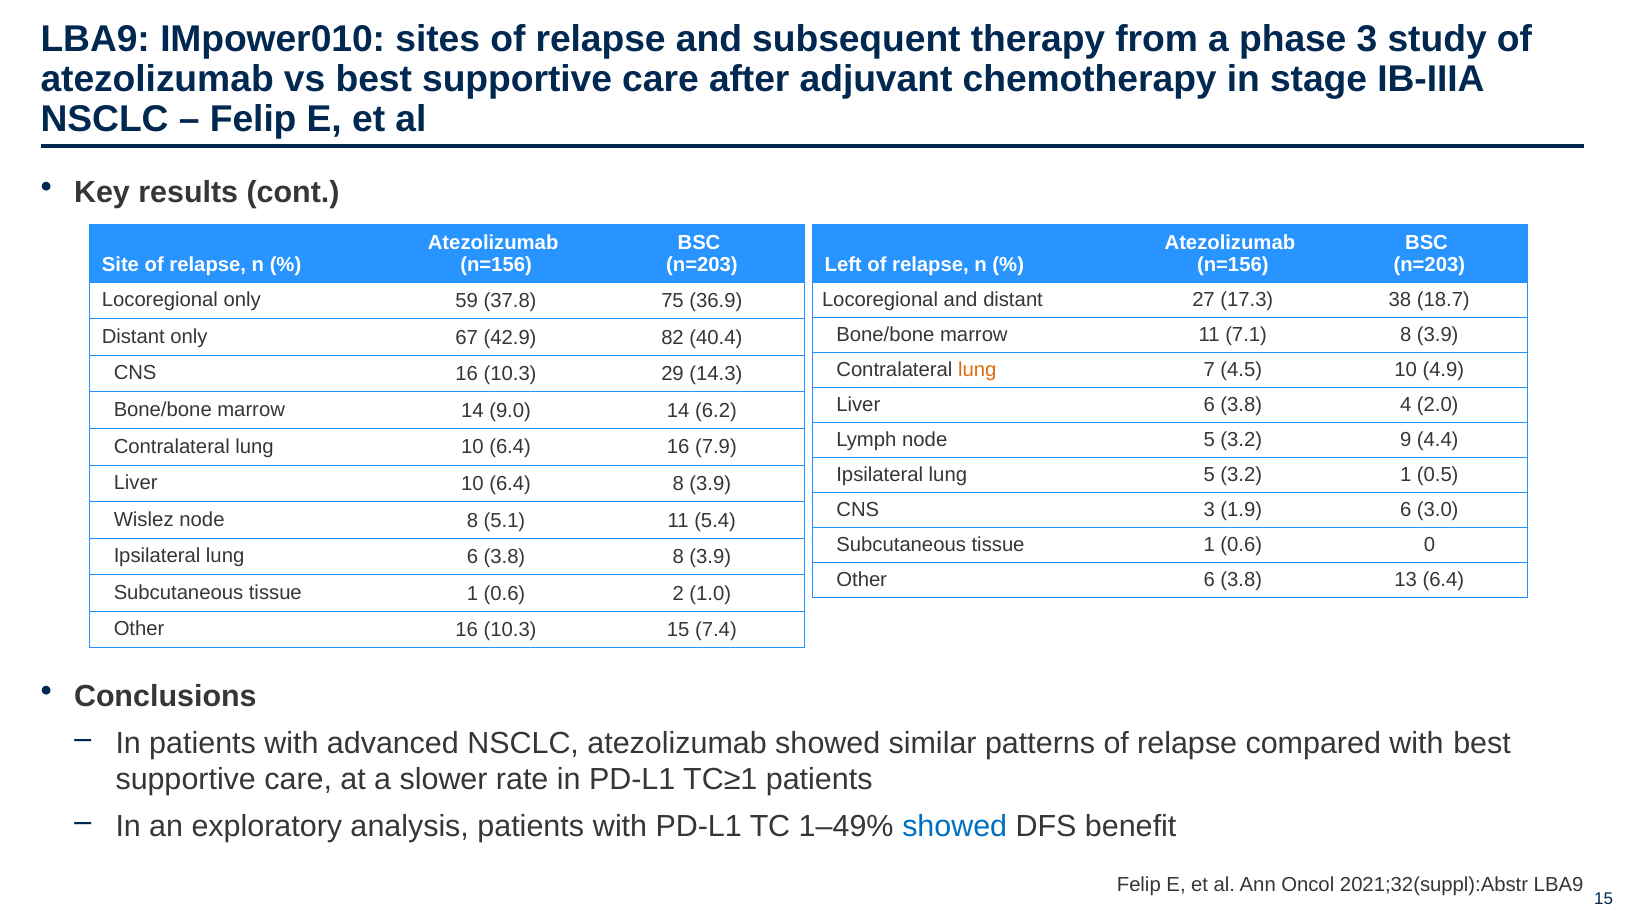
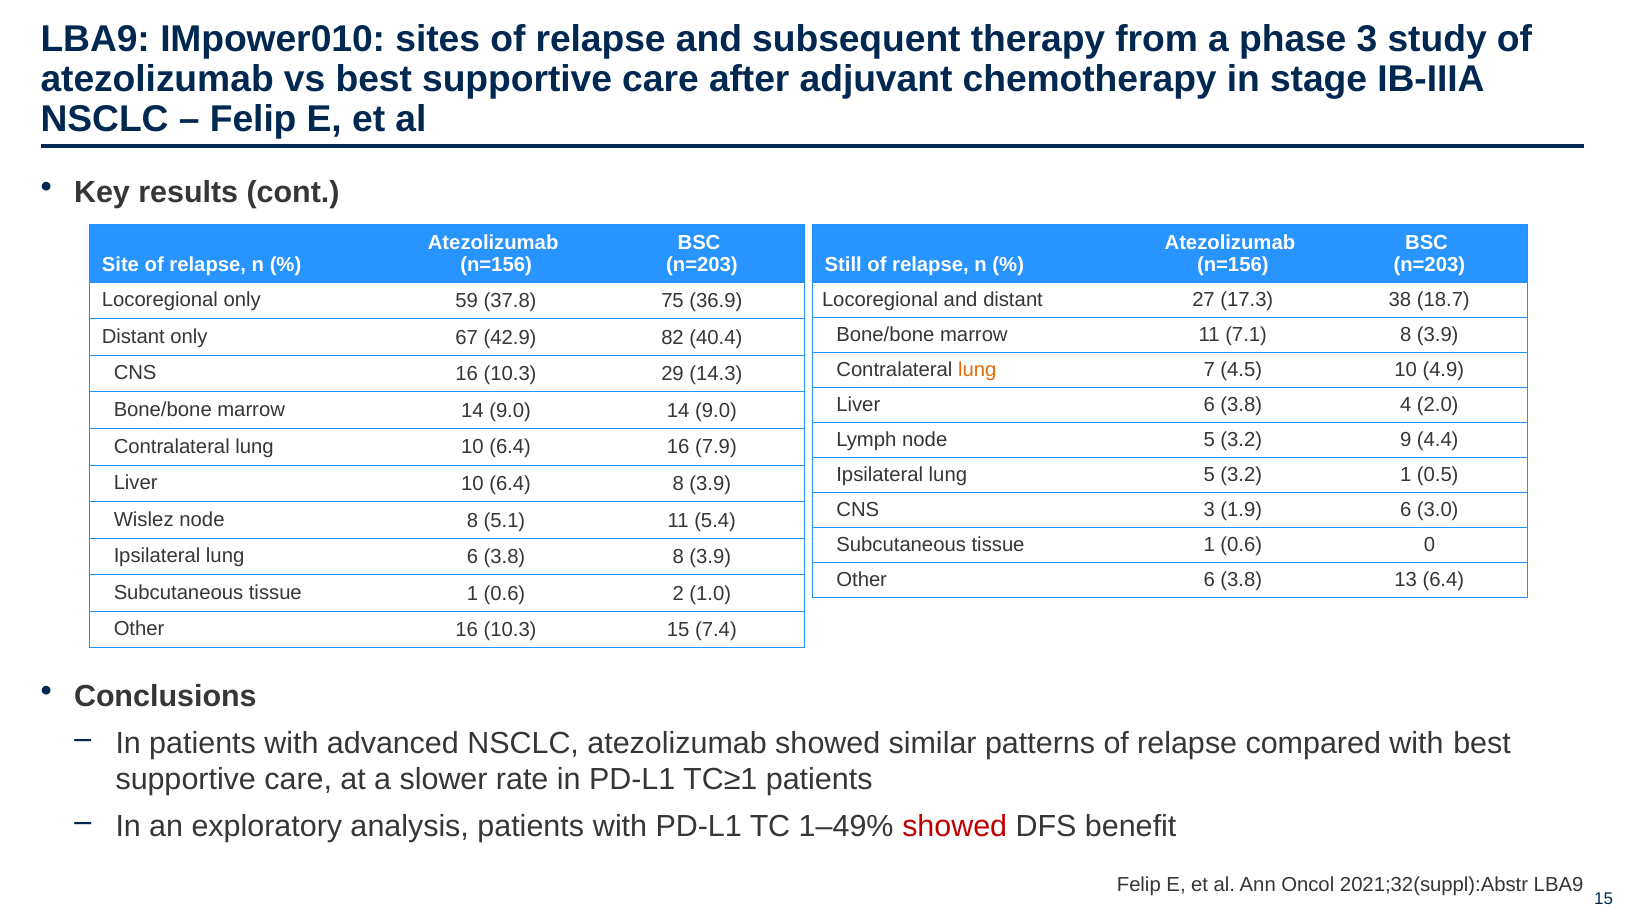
Left: Left -> Still
9.0 14 6.2: 6.2 -> 9.0
showed at (955, 827) colour: blue -> red
